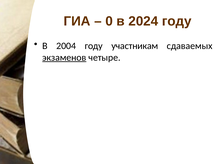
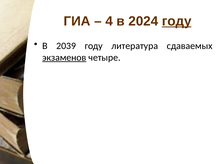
0: 0 -> 4
году at (177, 21) underline: none -> present
2004: 2004 -> 2039
участникам: участникам -> литература
